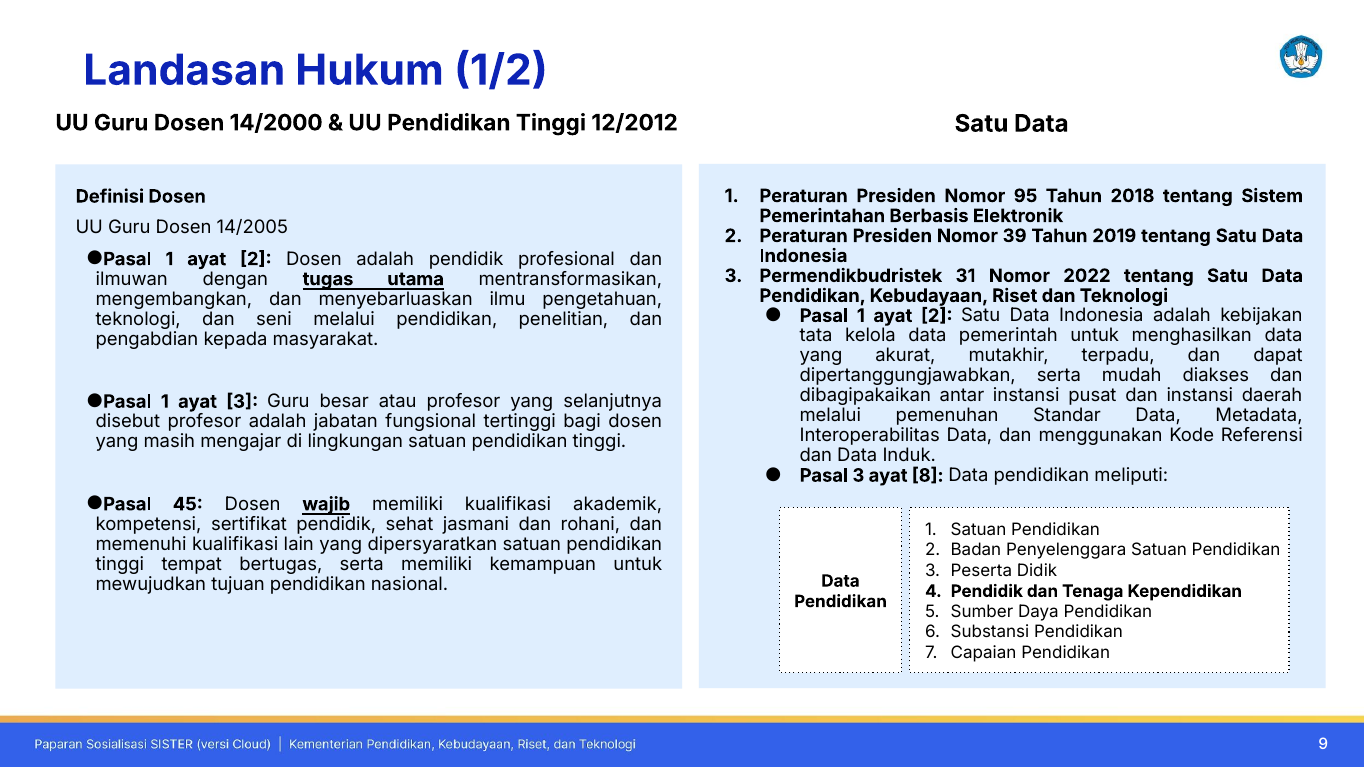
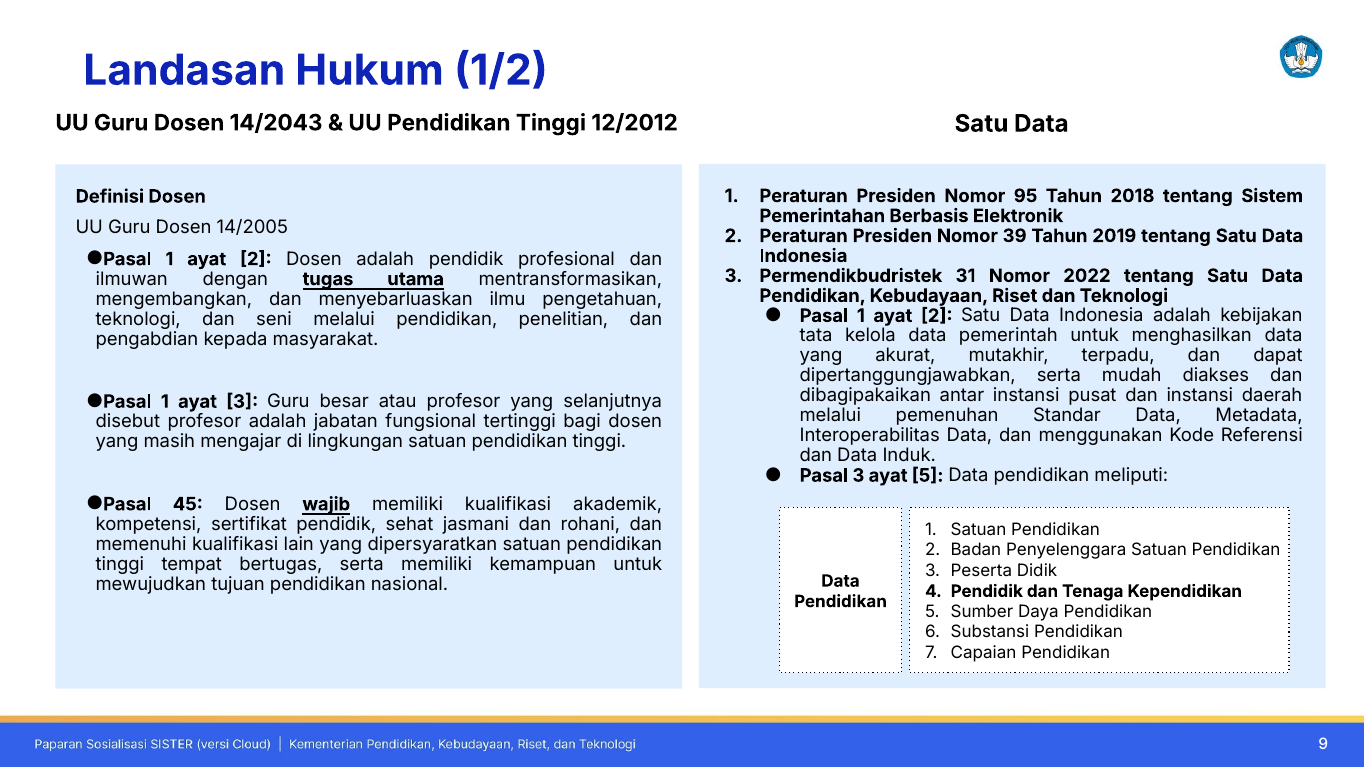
14/2000: 14/2000 -> 14/2043
ayat 8: 8 -> 5
